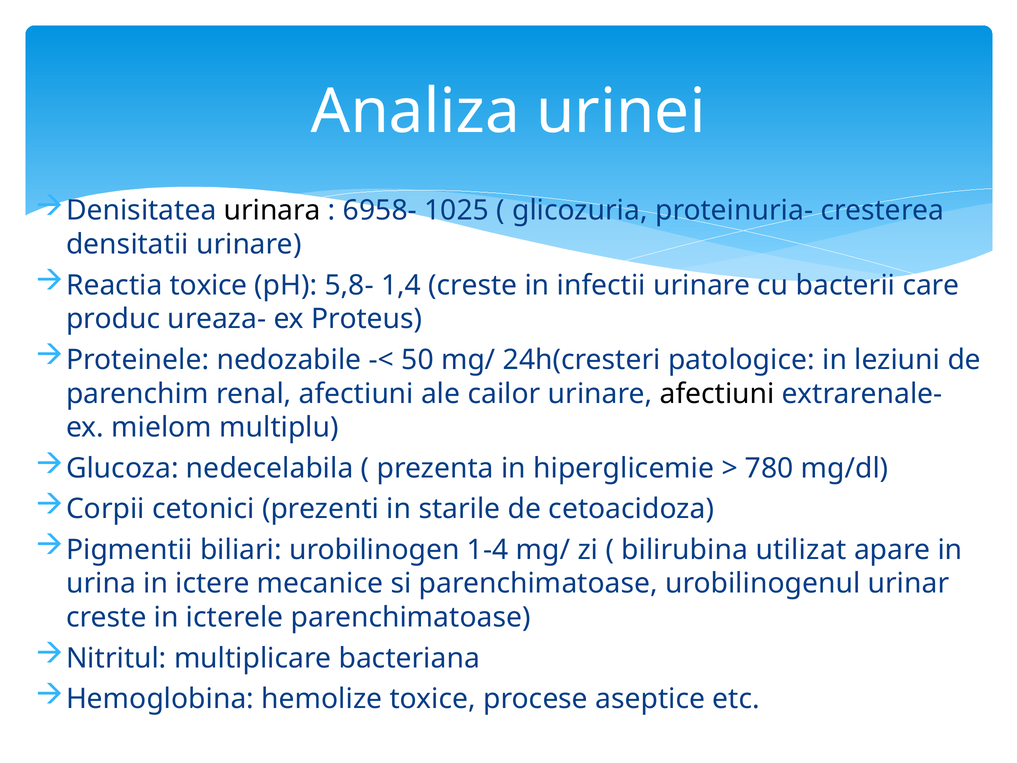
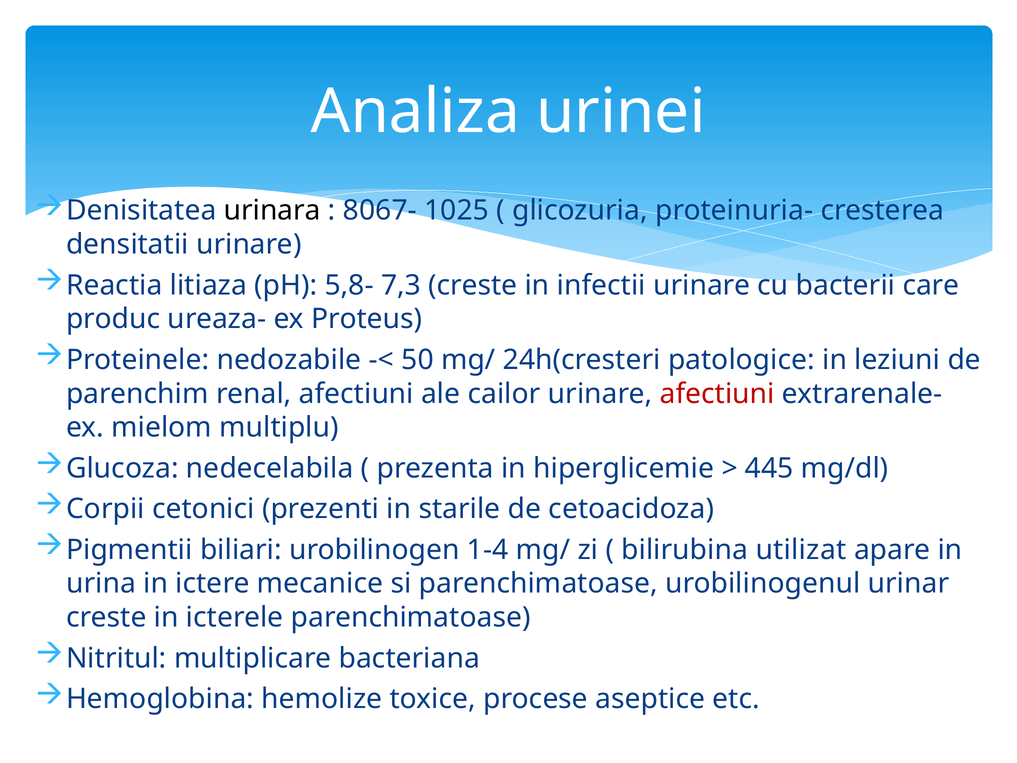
6958-: 6958- -> 8067-
Reactia toxice: toxice -> litiaza
1,4: 1,4 -> 7,3
afectiuni at (717, 394) colour: black -> red
780: 780 -> 445
